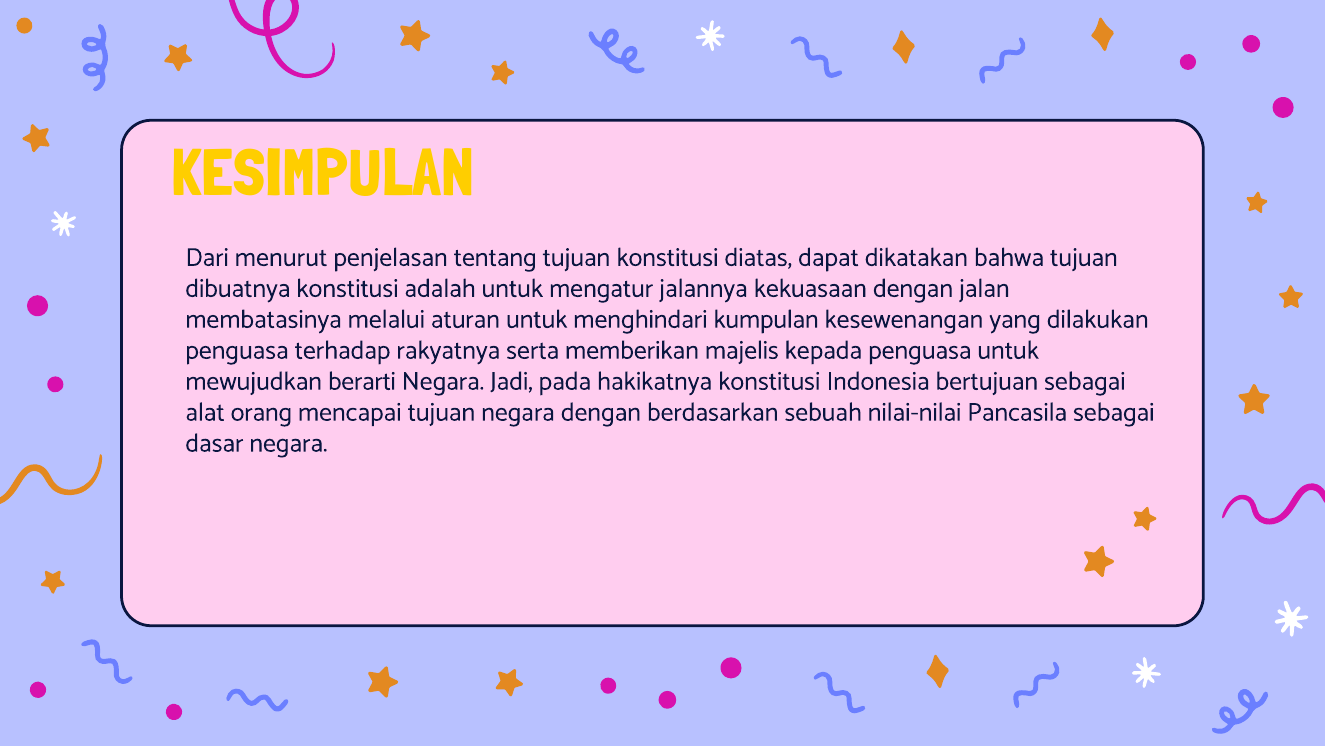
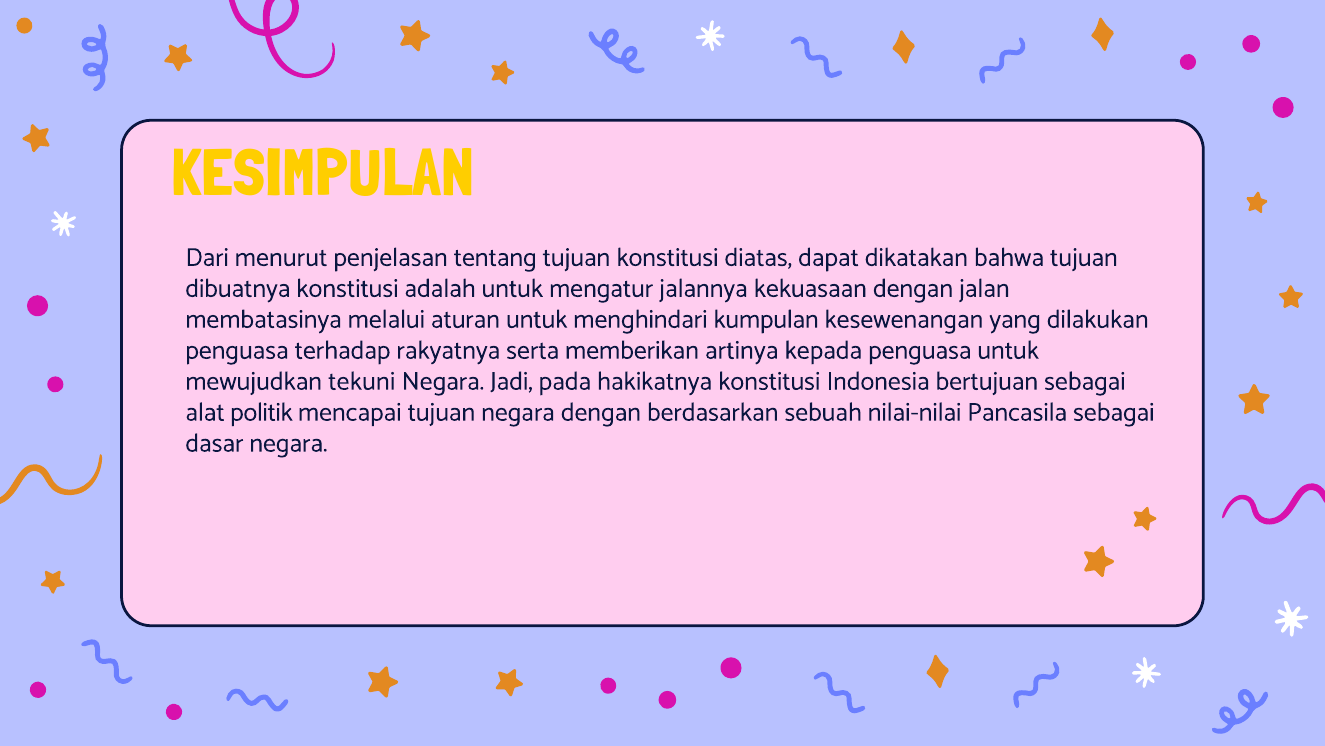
majelis: majelis -> artinya
berarti: berarti -> tekuni
orang: orang -> politik
